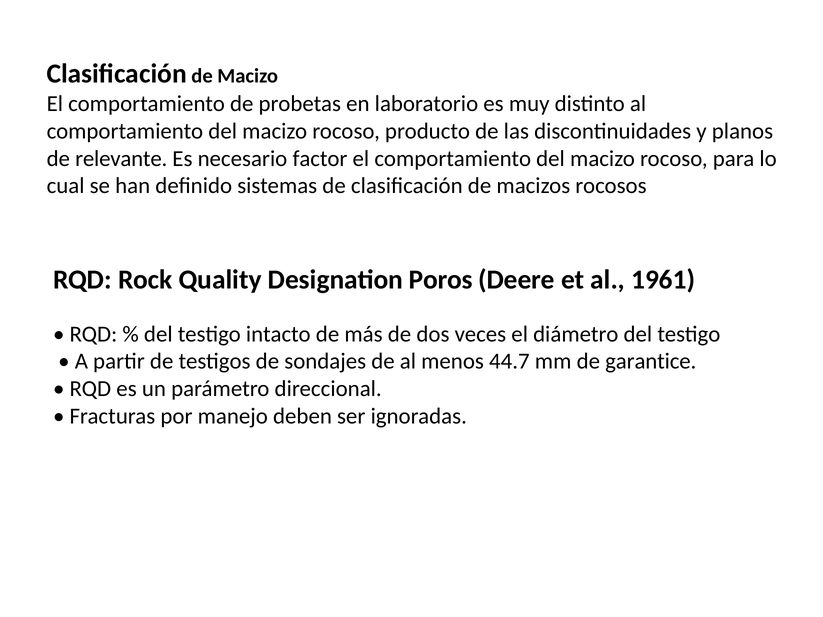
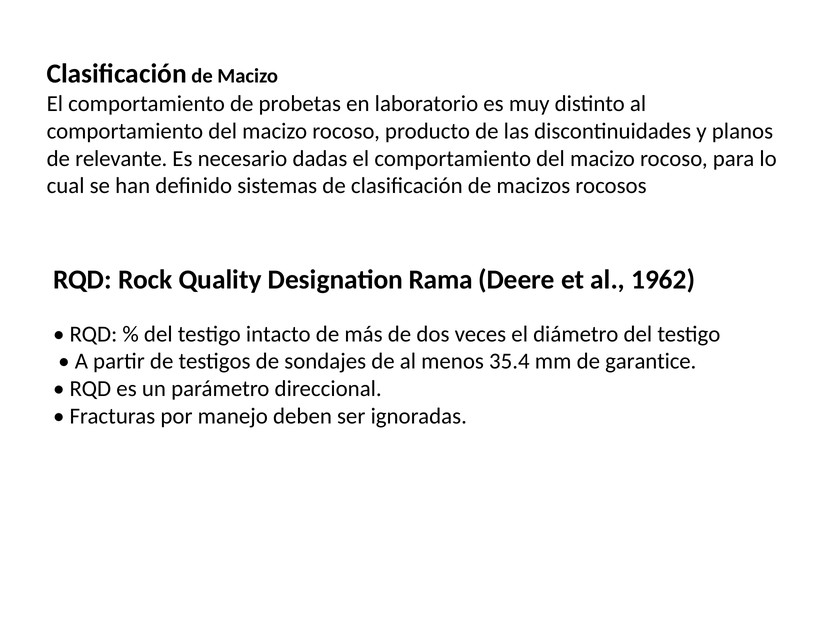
factor: factor -> dadas
Poros: Poros -> Rama
1961: 1961 -> 1962
44.7: 44.7 -> 35.4
